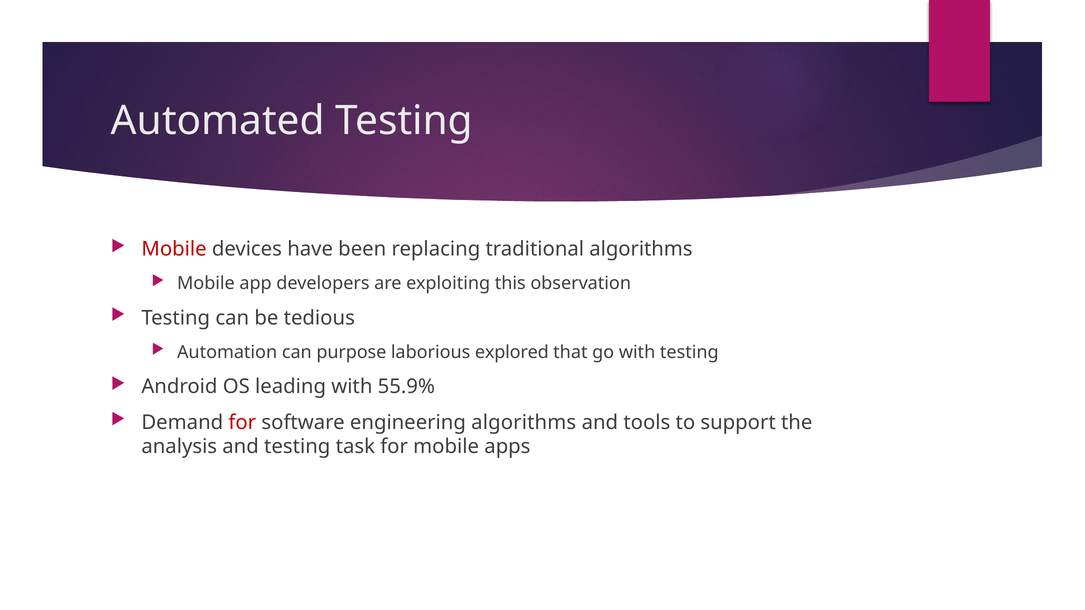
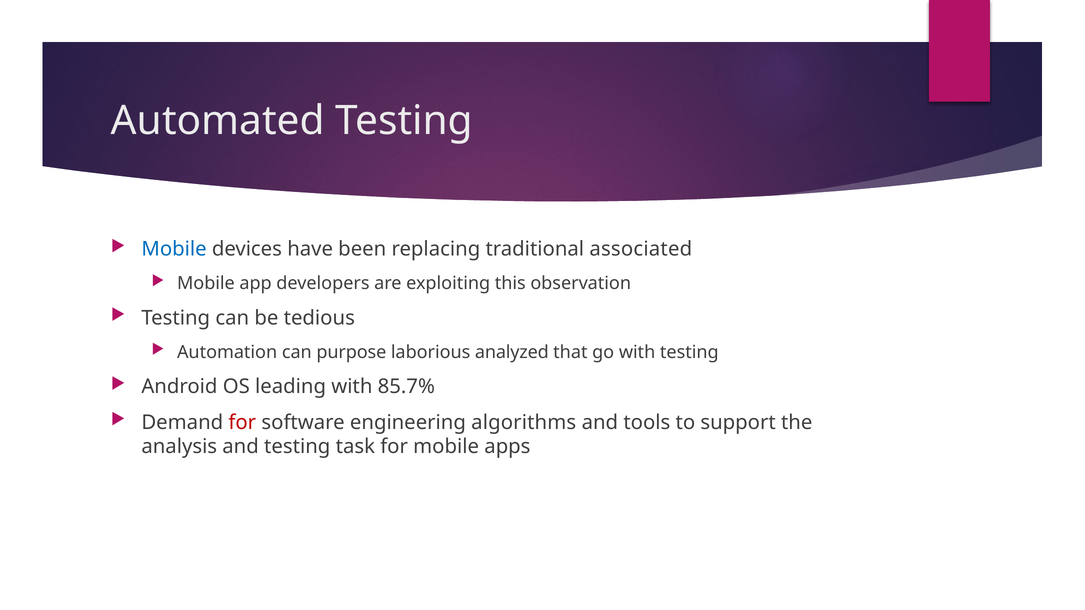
Mobile at (174, 249) colour: red -> blue
traditional algorithms: algorithms -> associated
explored: explored -> analyzed
55.9%: 55.9% -> 85.7%
